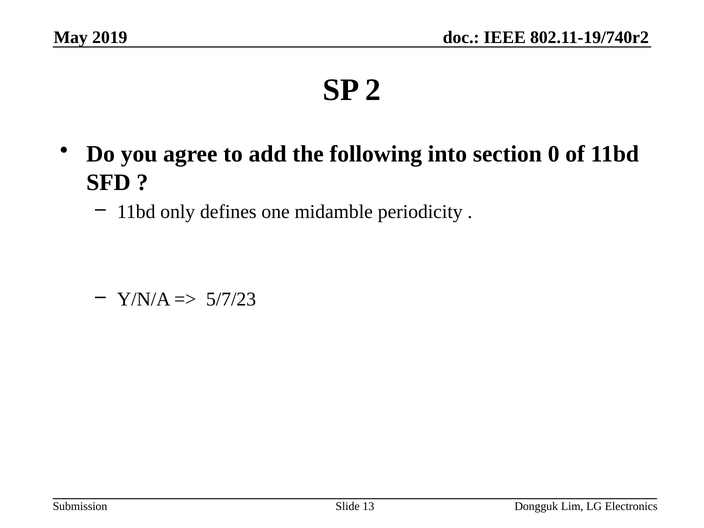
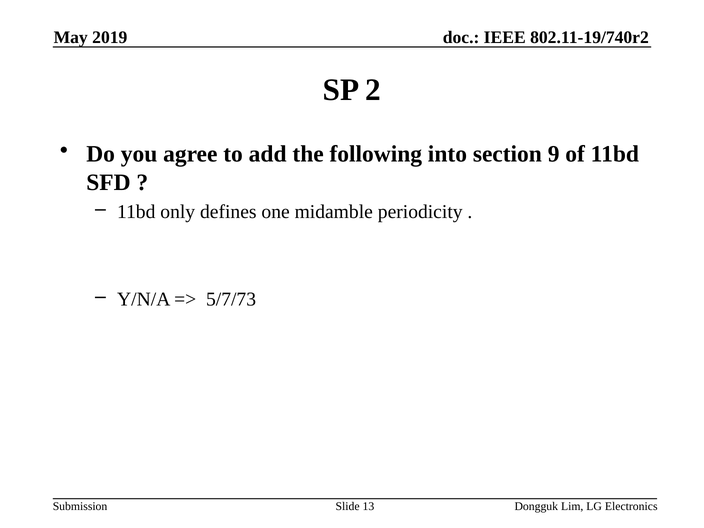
0: 0 -> 9
5/7/23: 5/7/23 -> 5/7/73
